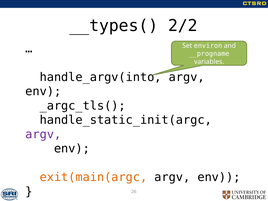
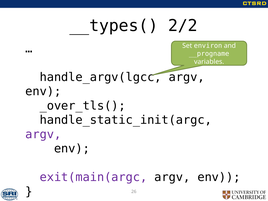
handle_argv(into: handle_argv(into -> handle_argv(lgcc
_argc_tls(: _argc_tls( -> _over_tls(
exit(main(argc colour: orange -> purple
